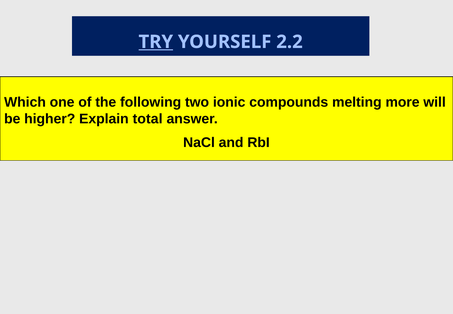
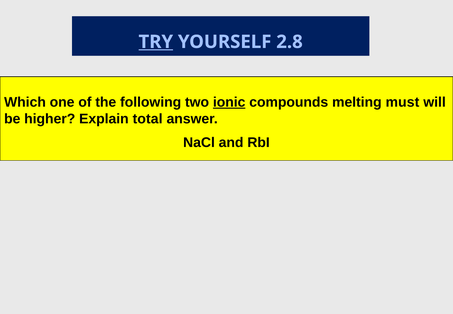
2.2: 2.2 -> 2.8
ionic underline: none -> present
more: more -> must
